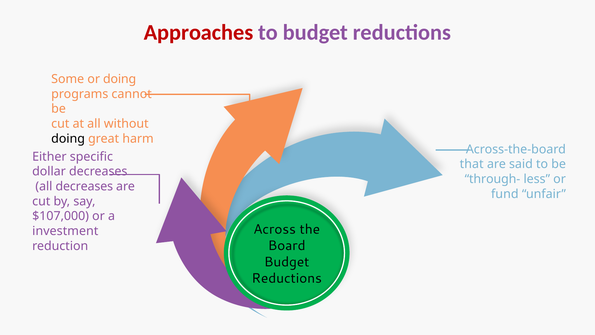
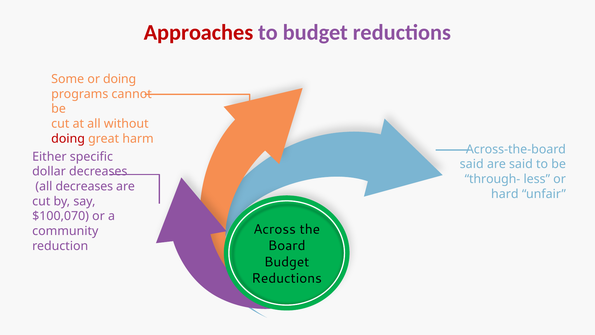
doing at (68, 138) colour: black -> red
that at (472, 164): that -> said
fund: fund -> hard
$107,000: $107,000 -> $100,070
investment: investment -> community
